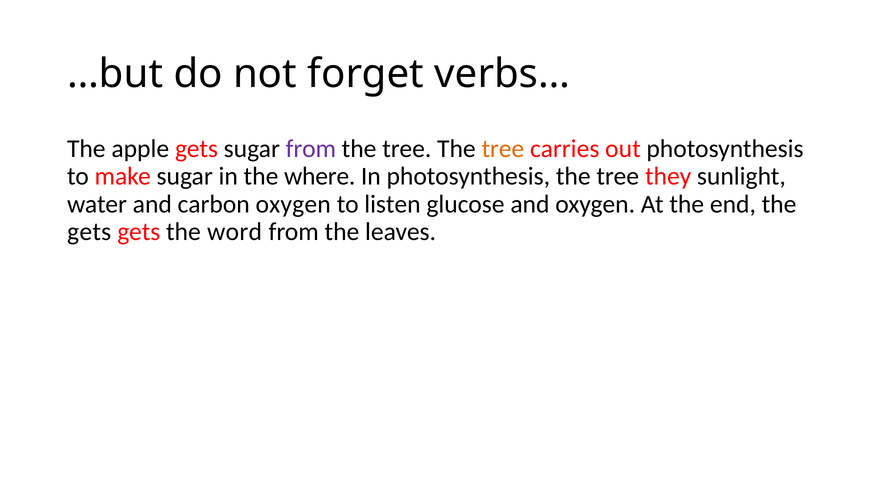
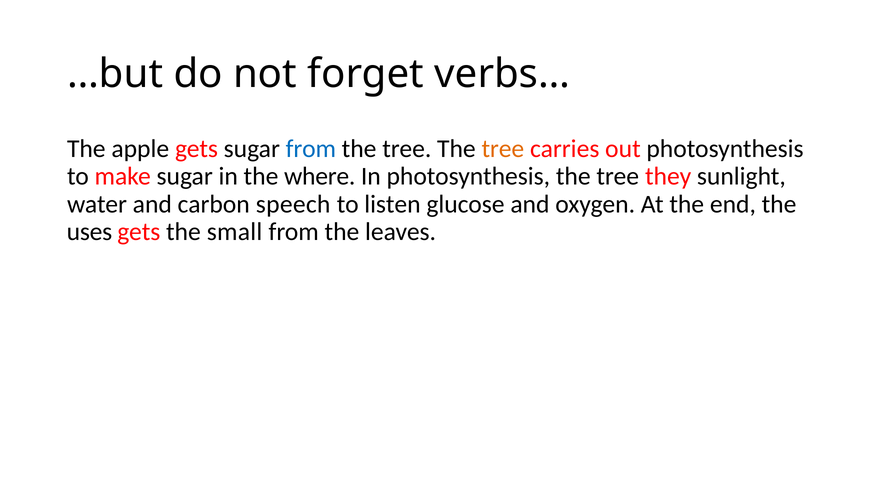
from at (311, 149) colour: purple -> blue
carbon oxygen: oxygen -> speech
gets at (89, 232): gets -> uses
word: word -> small
